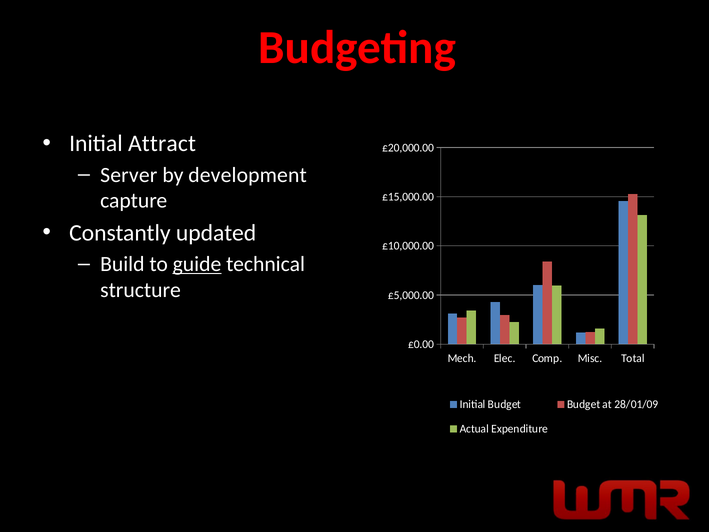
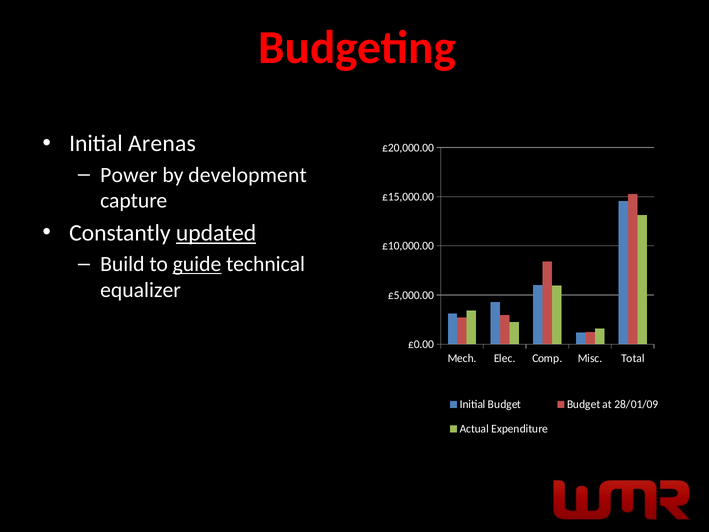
Attract: Attract -> Arenas
Server: Server -> Power
updated underline: none -> present
structure: structure -> equalizer
